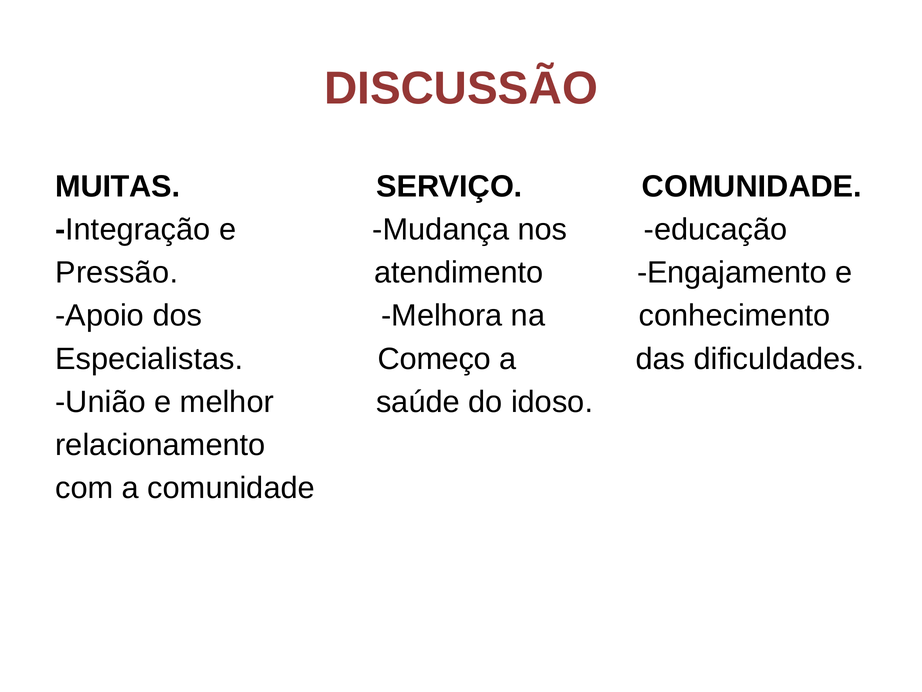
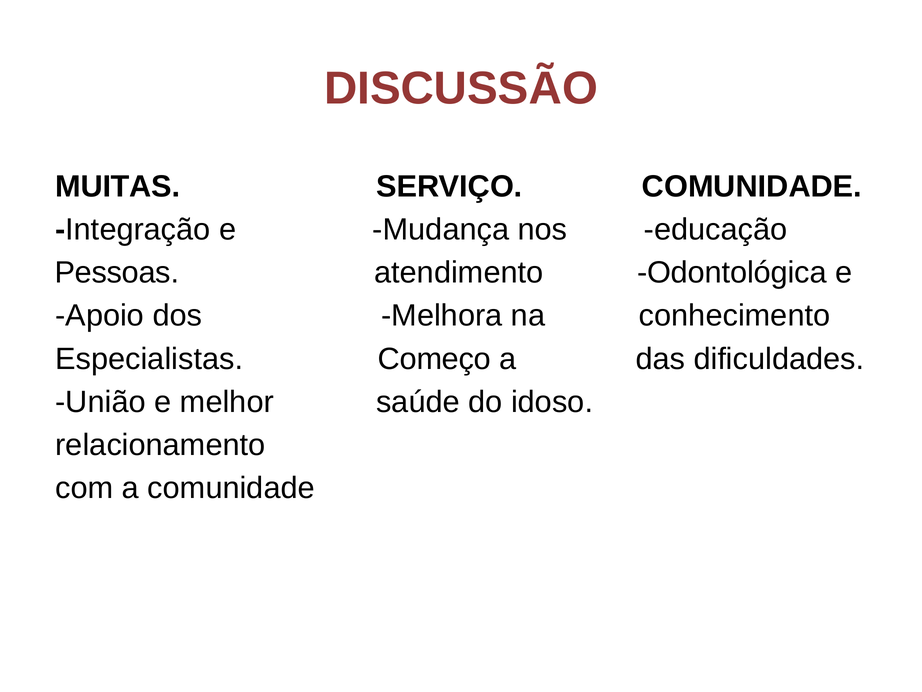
Pressão: Pressão -> Pessoas
Engajamento: Engajamento -> Odontológica
